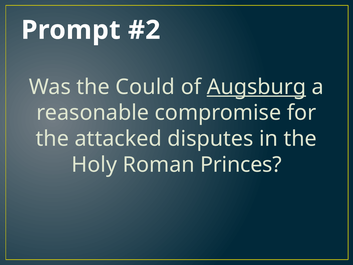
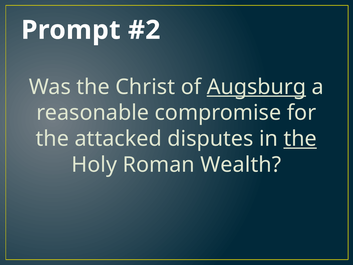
Could: Could -> Christ
the at (300, 139) underline: none -> present
Princes: Princes -> Wealth
